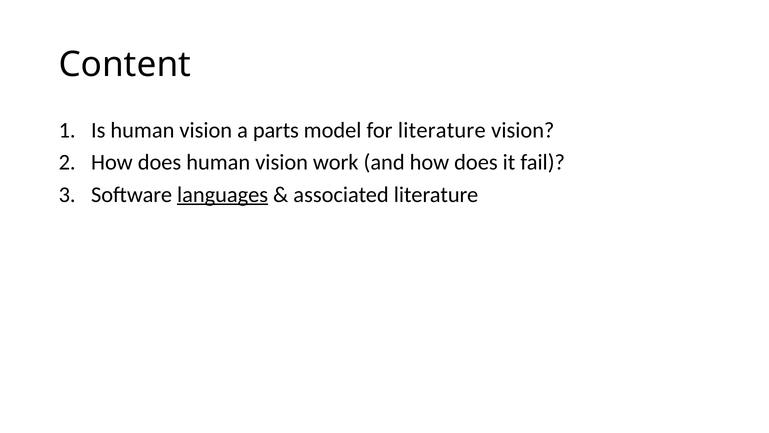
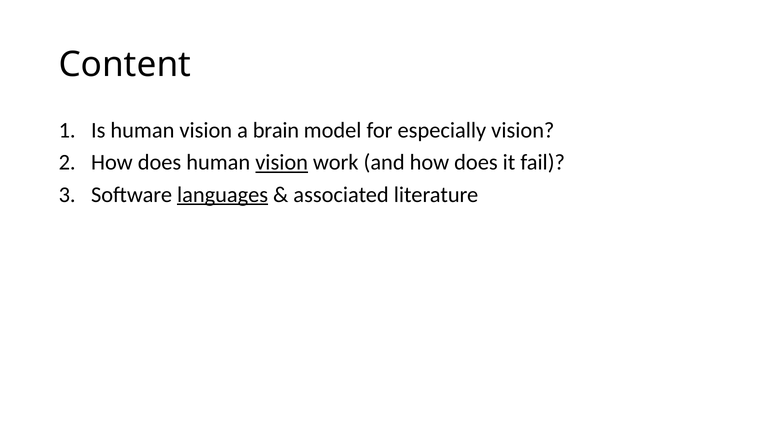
parts: parts -> brain
for literature: literature -> especially
vision at (282, 162) underline: none -> present
